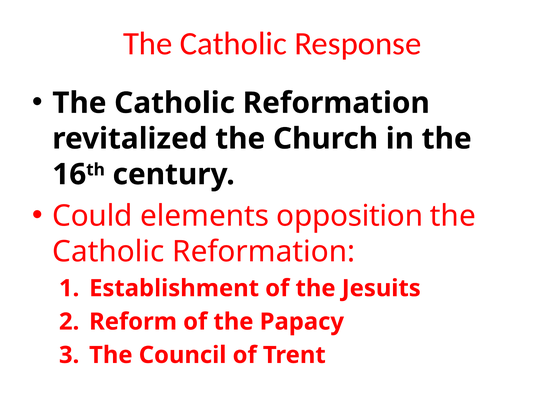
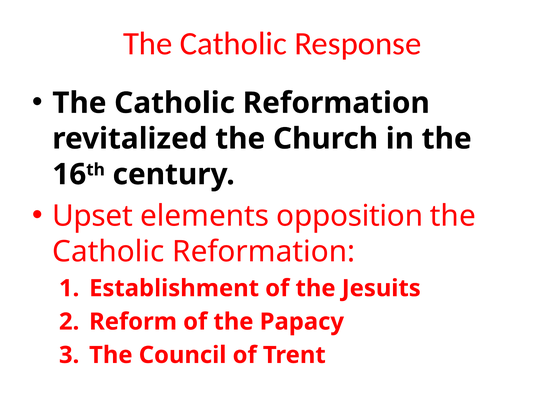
Could: Could -> Upset
